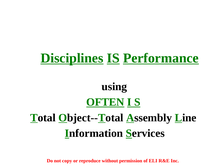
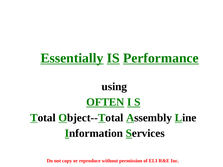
Disciplines: Disciplines -> Essentially
